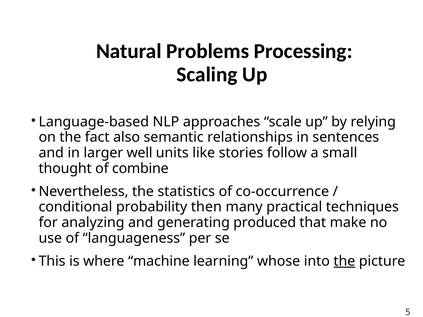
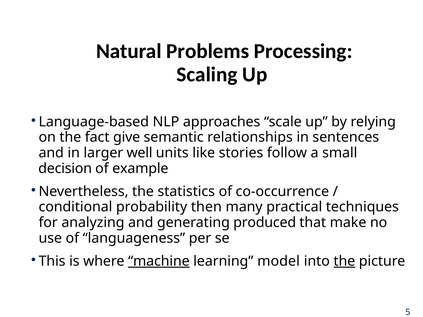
also: also -> give
thought: thought -> decision
combine: combine -> example
machine underline: none -> present
whose: whose -> model
